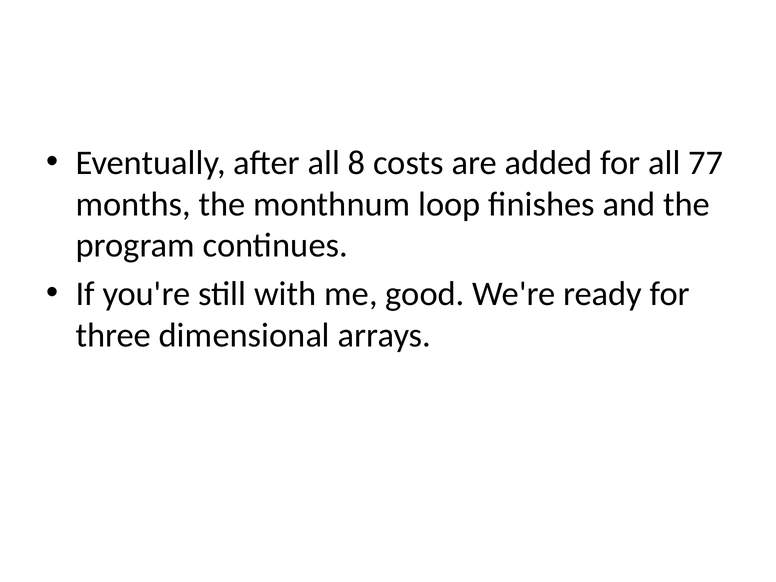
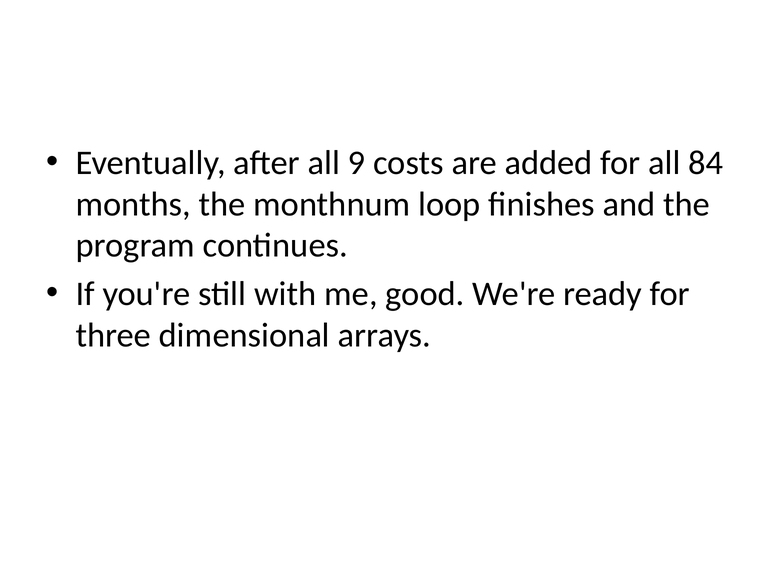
8: 8 -> 9
77: 77 -> 84
